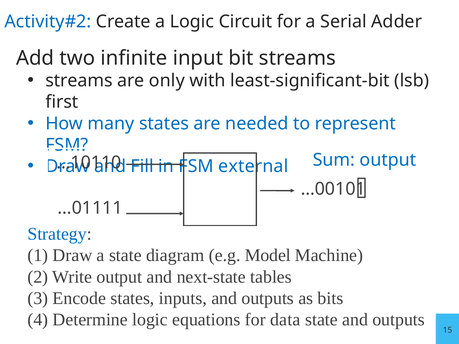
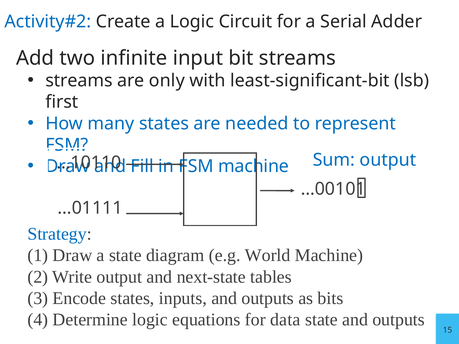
FSM external: external -> machine
Model: Model -> World
